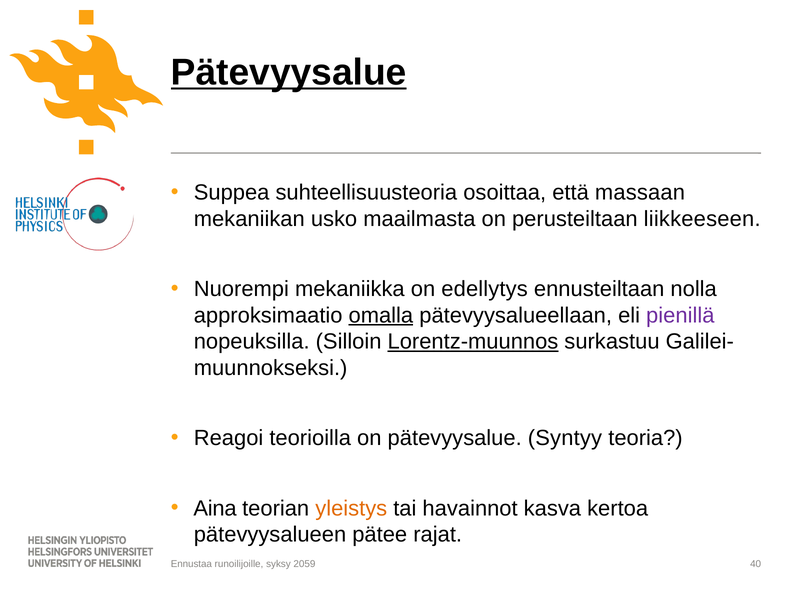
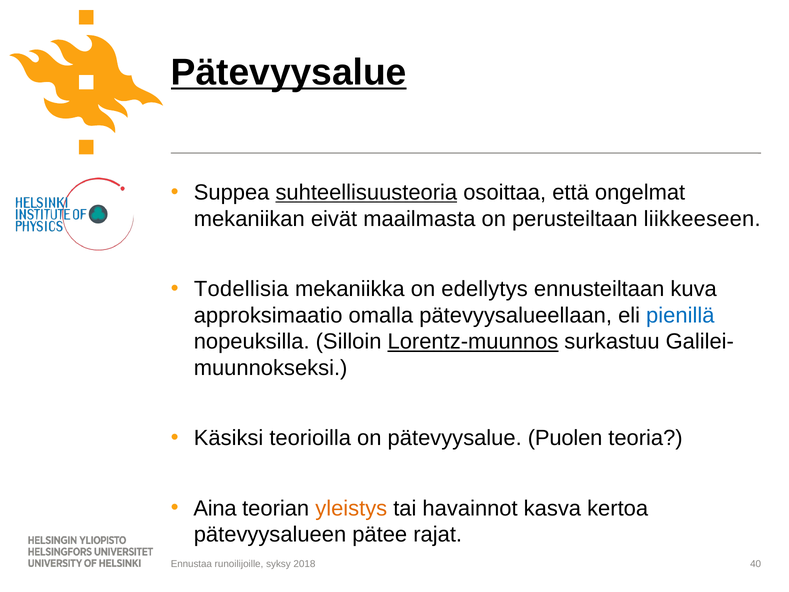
suhteellisuusteoria underline: none -> present
massaan: massaan -> ongelmat
usko: usko -> eivät
Nuorempi: Nuorempi -> Todellisia
nolla: nolla -> kuva
omalla underline: present -> none
pienillä colour: purple -> blue
Reagoi: Reagoi -> Käsiksi
Syntyy: Syntyy -> Puolen
2059: 2059 -> 2018
